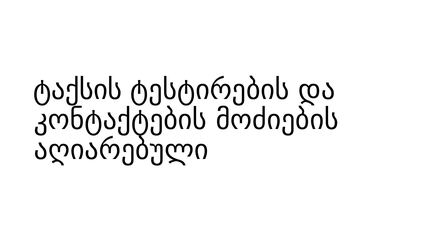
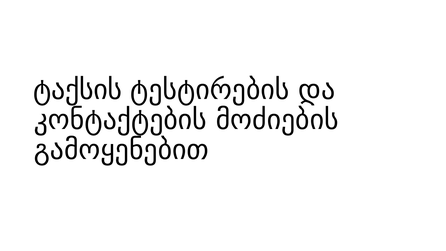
აღიარებული: აღიარებული -> გამოყენებით
